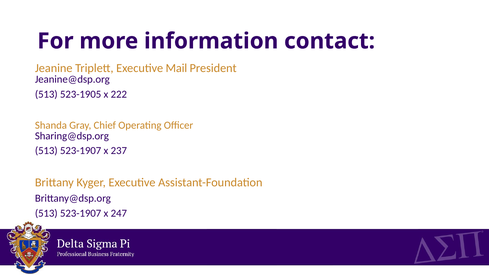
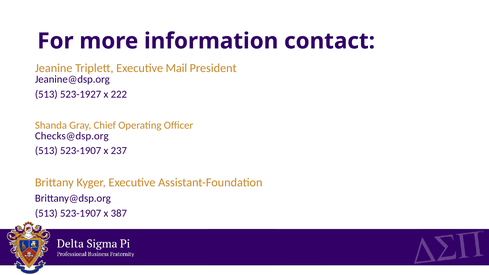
523-1905: 523-1905 -> 523-1927
Sharing@dsp.org: Sharing@dsp.org -> Checks@dsp.org
247: 247 -> 387
